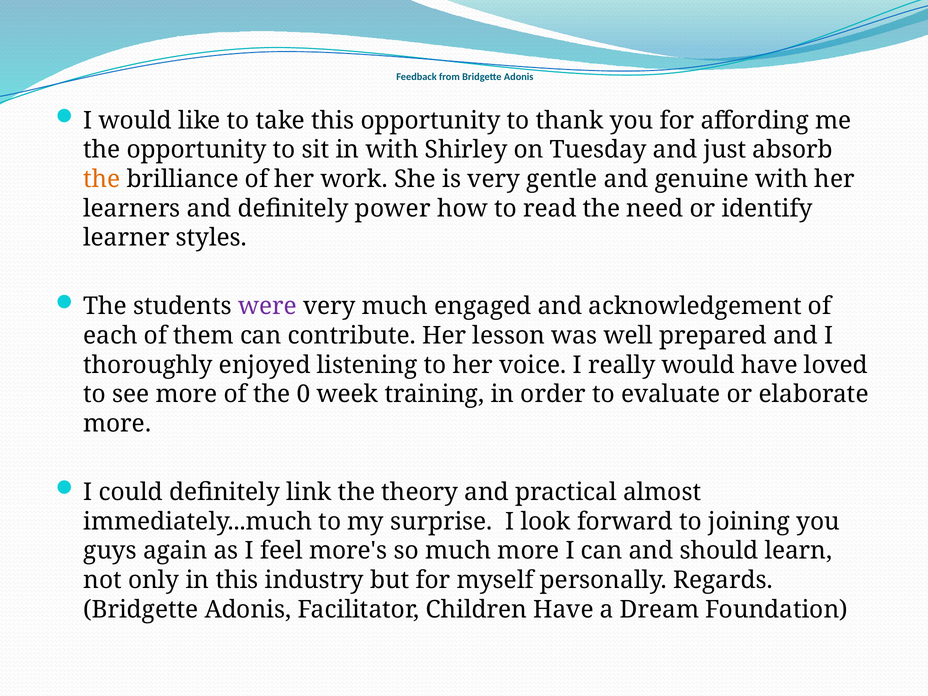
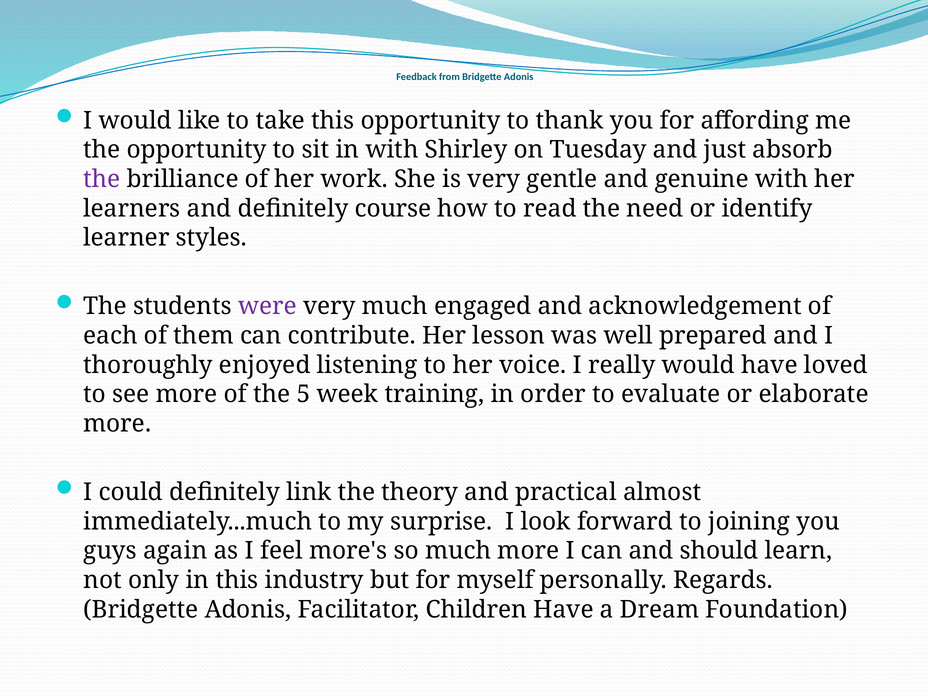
the at (102, 179) colour: orange -> purple
power: power -> course
0: 0 -> 5
